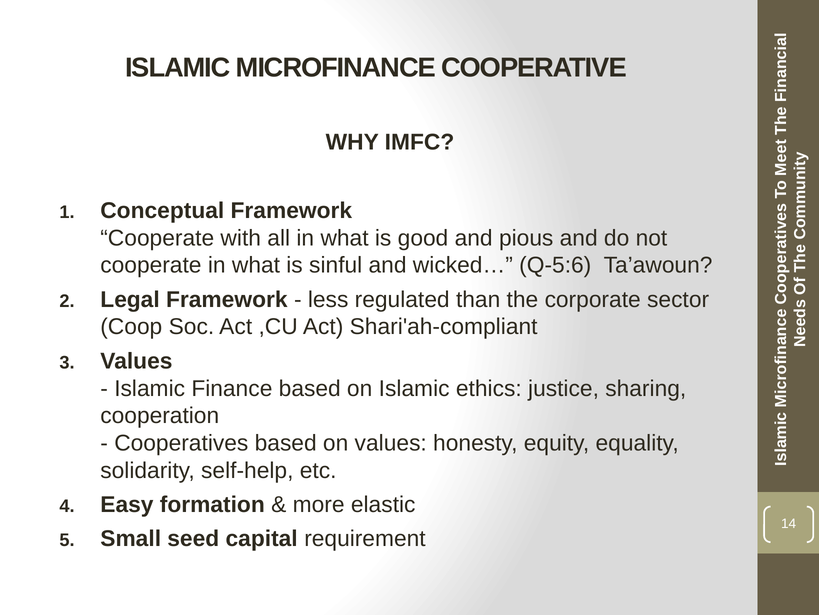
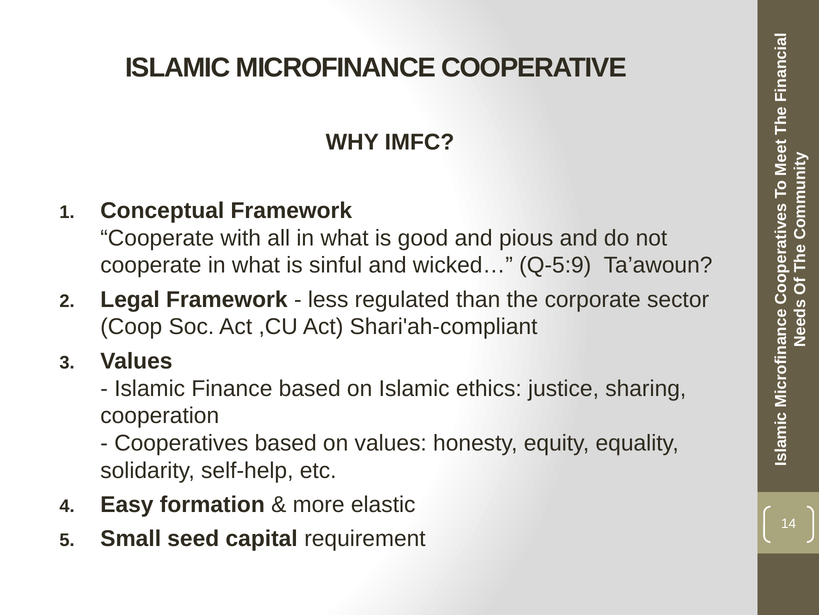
Q-5:6: Q-5:6 -> Q-5:9
